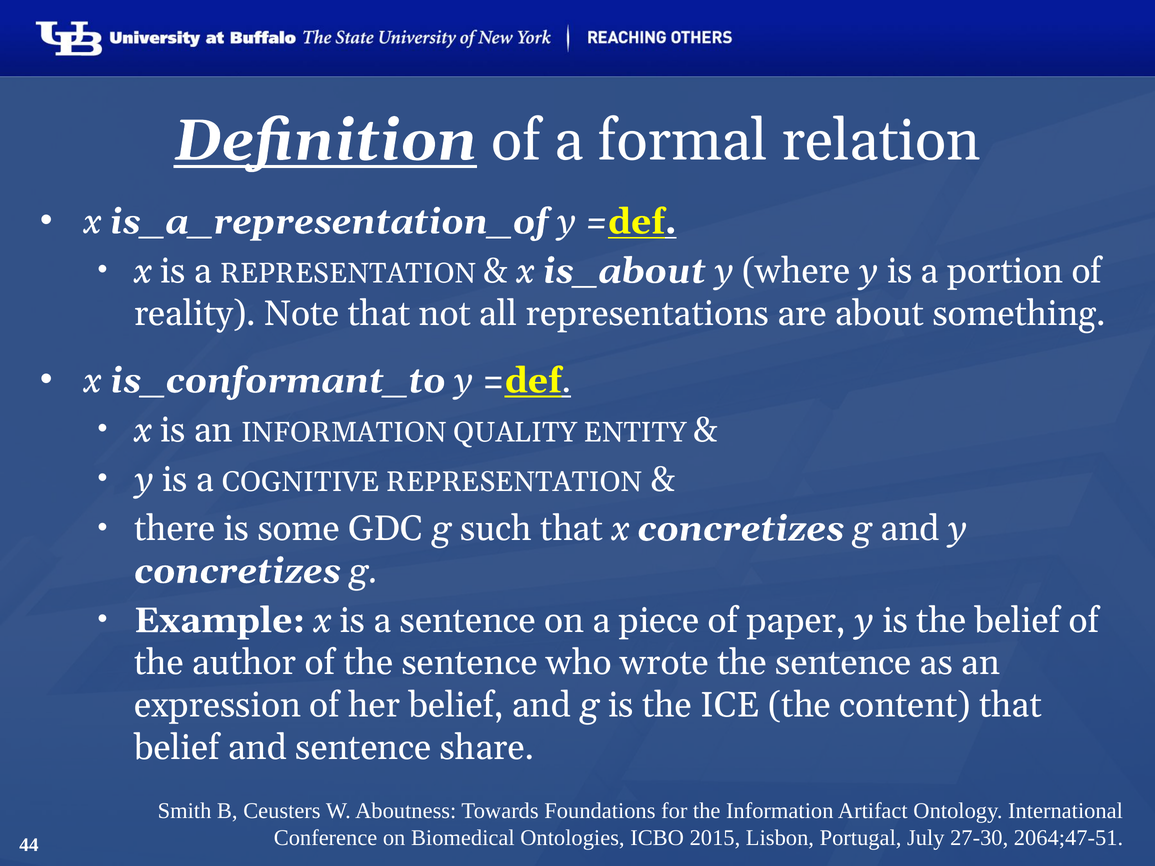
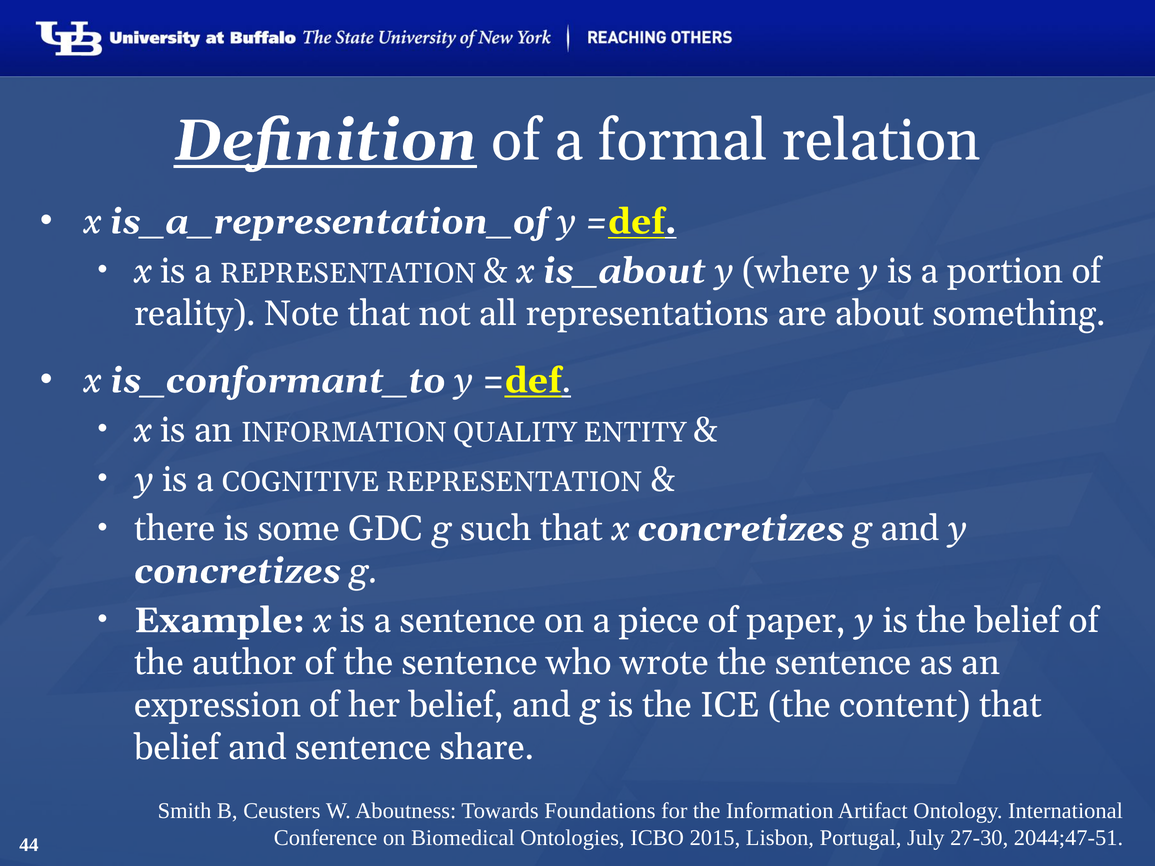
2064;47-51: 2064;47-51 -> 2044;47-51
